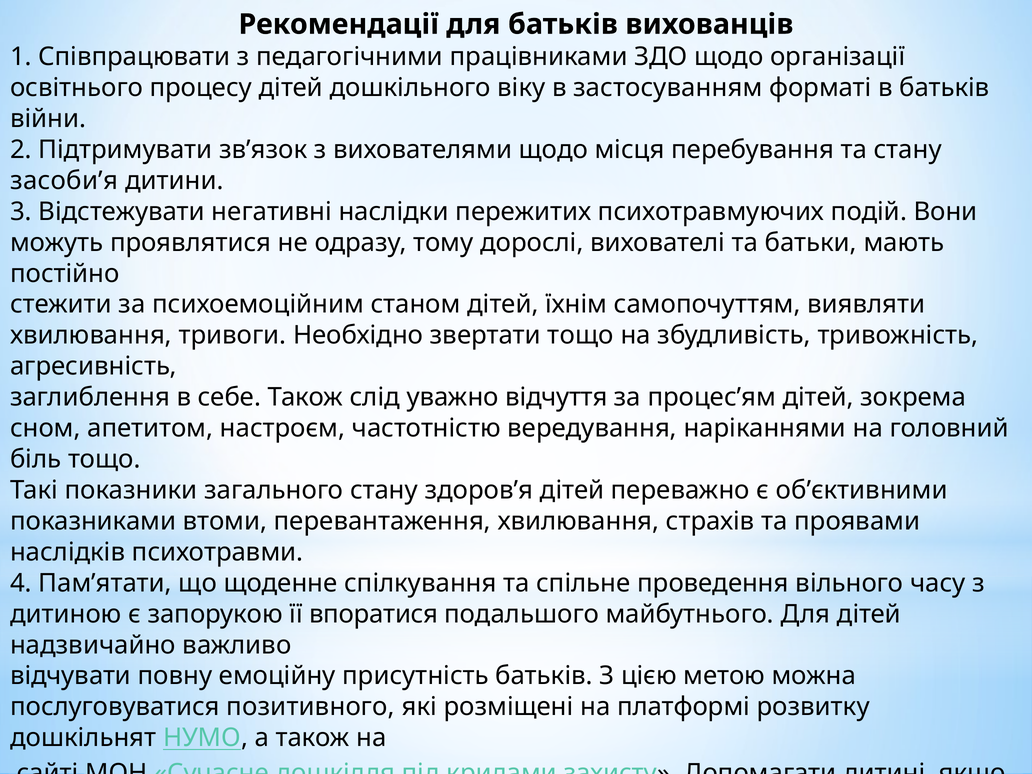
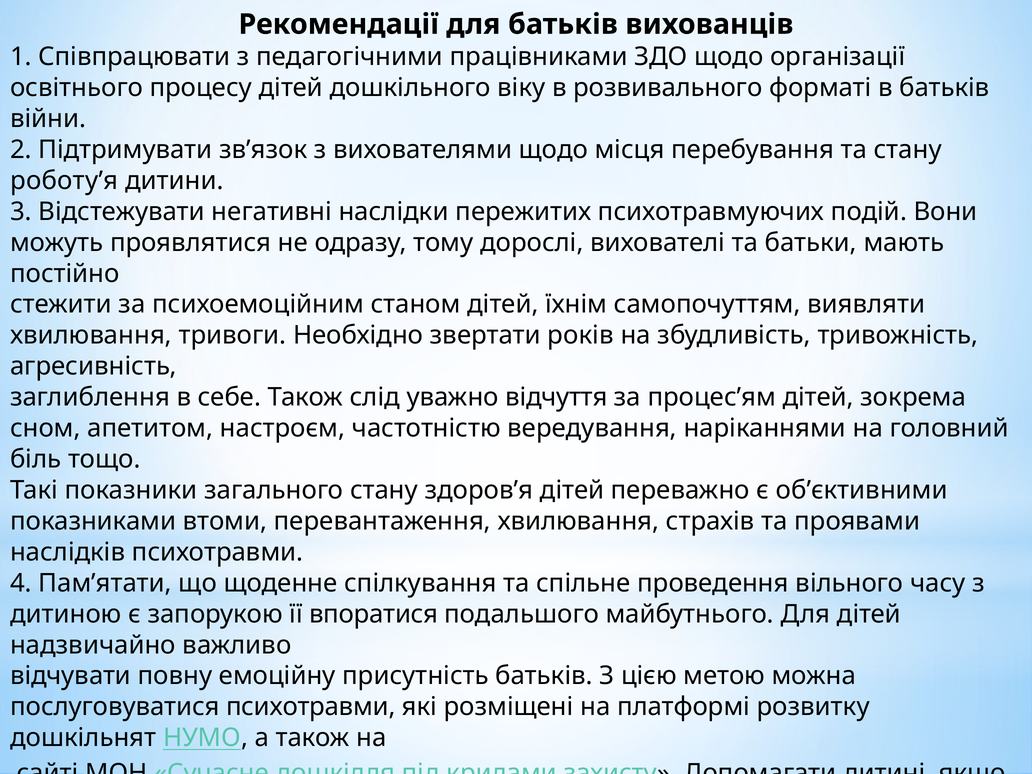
застосуванням: застосуванням -> розвивального
засоби’я: засоби’я -> роботу’я
звертати тощо: тощо -> років
послуговуватися позитивного: позитивного -> психотравми
